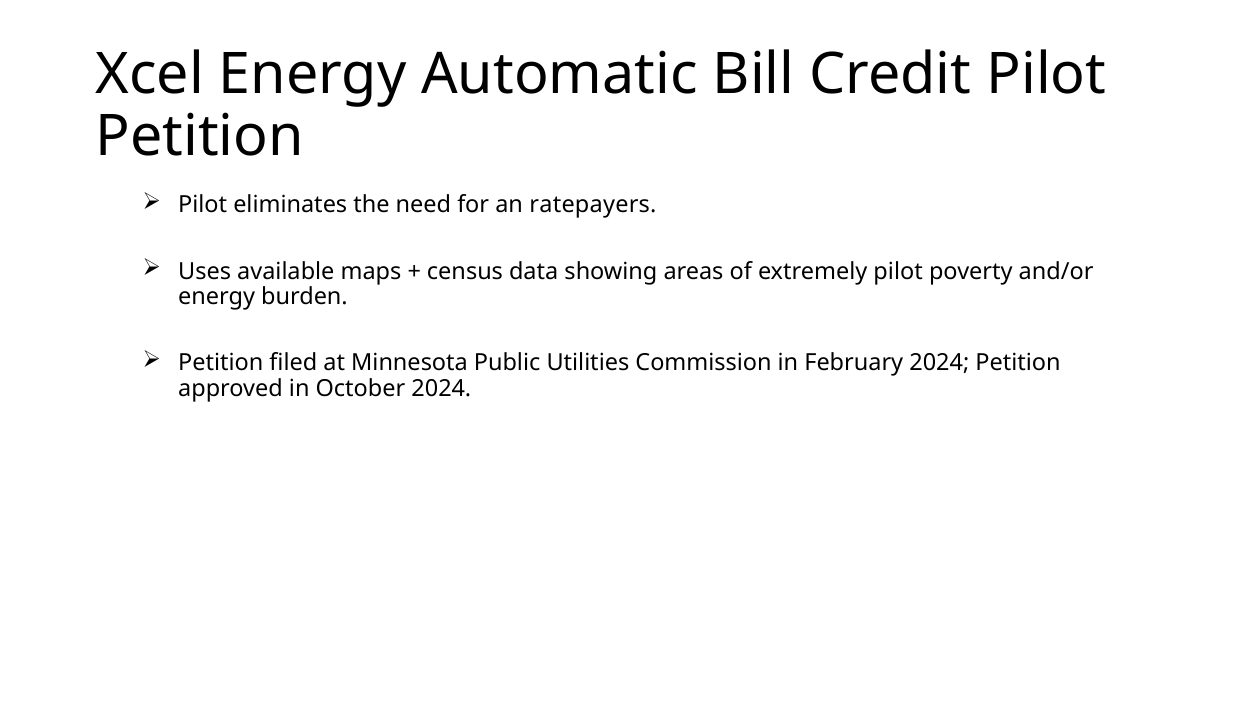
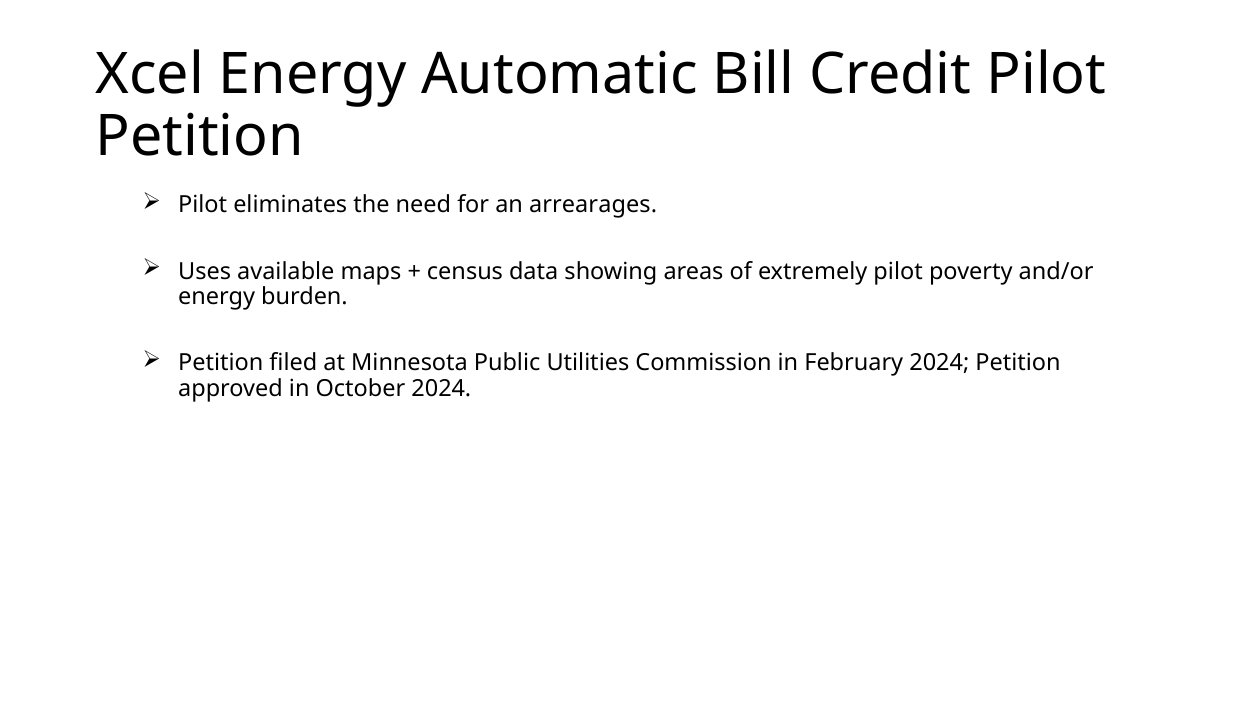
ratepayers: ratepayers -> arrearages
